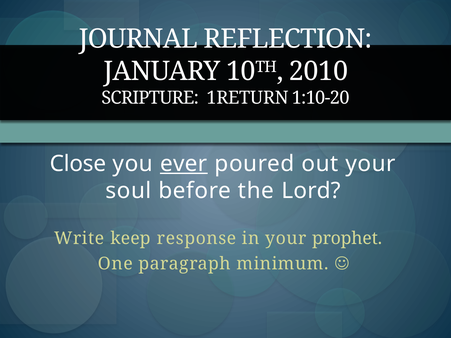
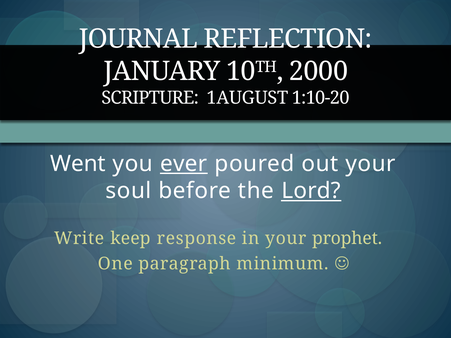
2010: 2010 -> 2000
1RETURN: 1RETURN -> 1AUGUST
Close: Close -> Went
Lord underline: none -> present
